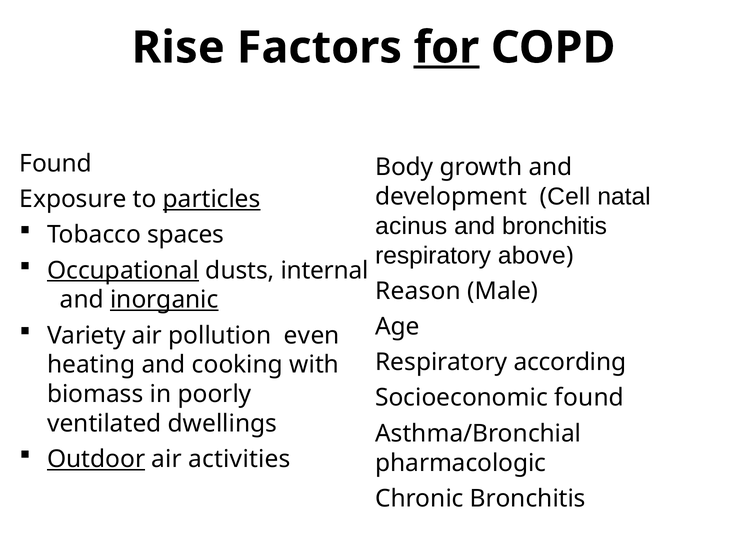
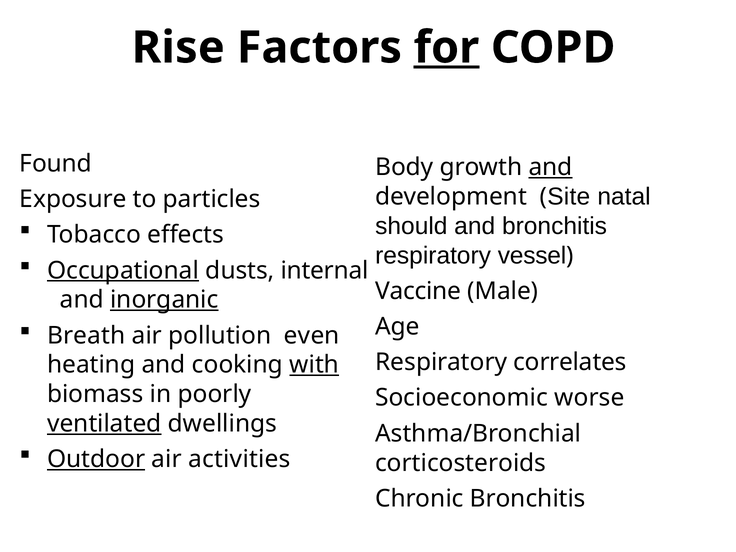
and at (551, 167) underline: none -> present
Cell: Cell -> Site
particles underline: present -> none
acinus: acinus -> should
spaces: spaces -> effects
above: above -> vessel
Reason: Reason -> Vaccine
Variety: Variety -> Breath
according: according -> correlates
with underline: none -> present
Socioeconomic found: found -> worse
ventilated underline: none -> present
pharmacologic: pharmacologic -> corticosteroids
